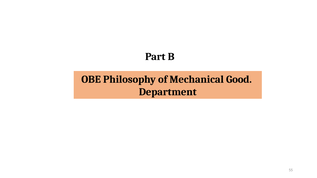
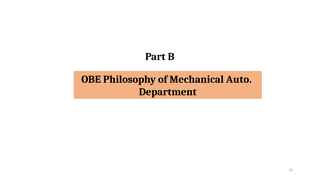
Good: Good -> Auto
